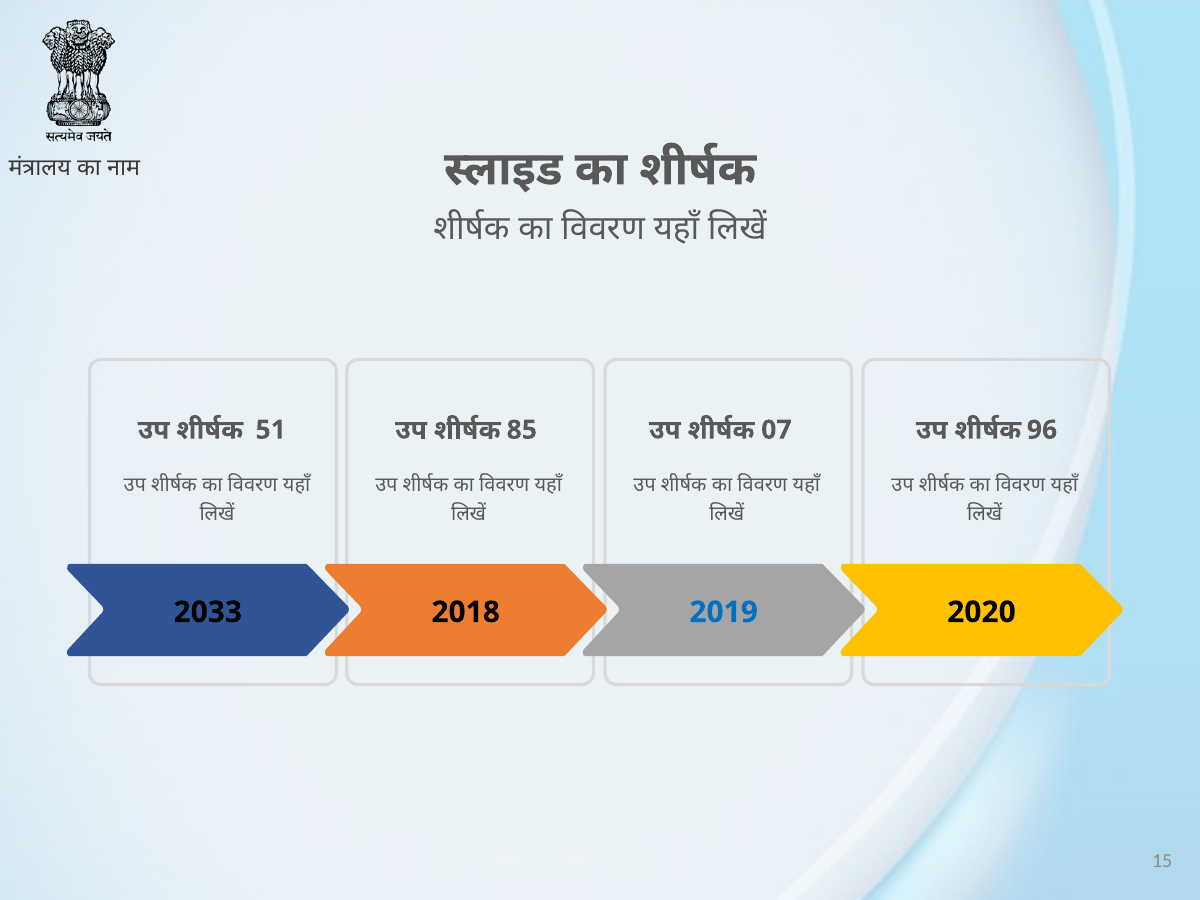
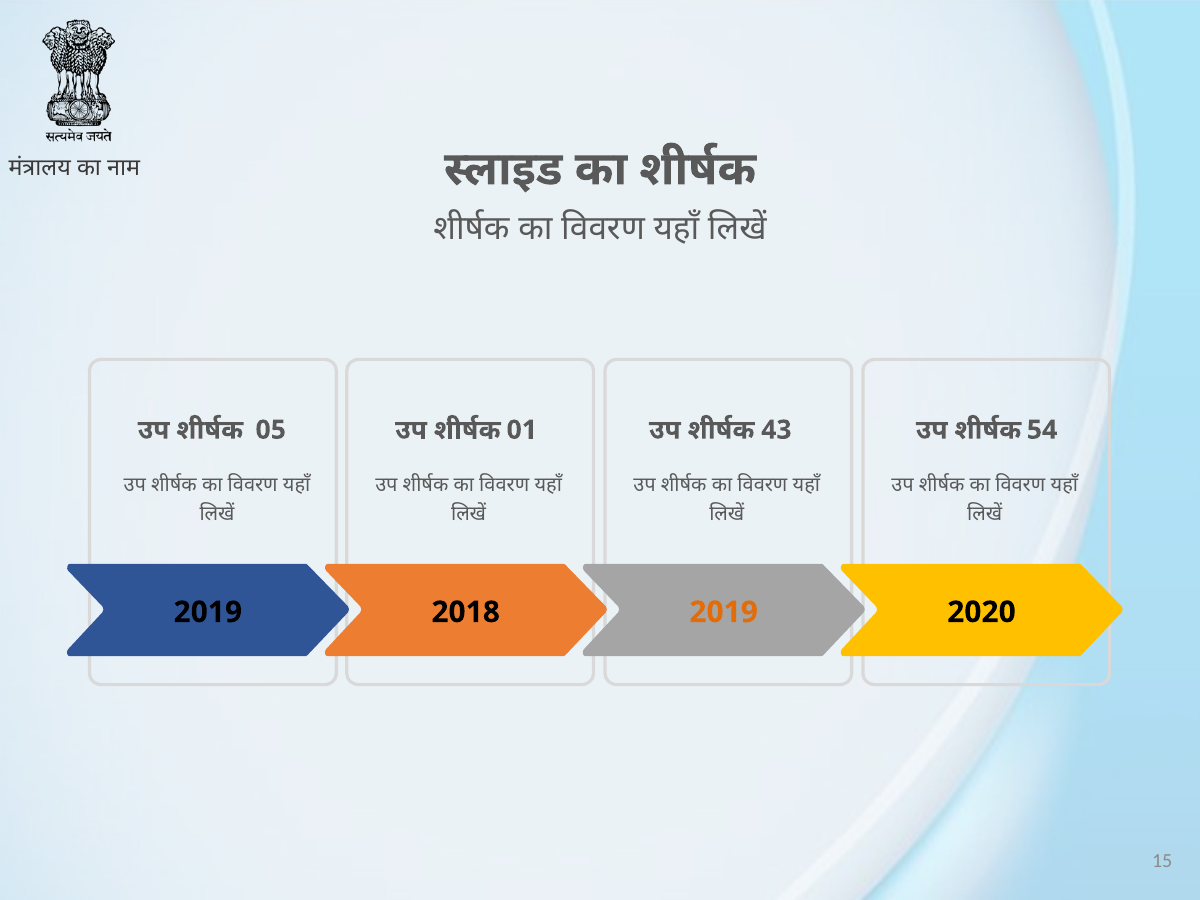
51: 51 -> 05
85: 85 -> 01
07: 07 -> 43
96: 96 -> 54
2033 at (208, 612): 2033 -> 2019
2019 at (724, 612) colour: blue -> orange
